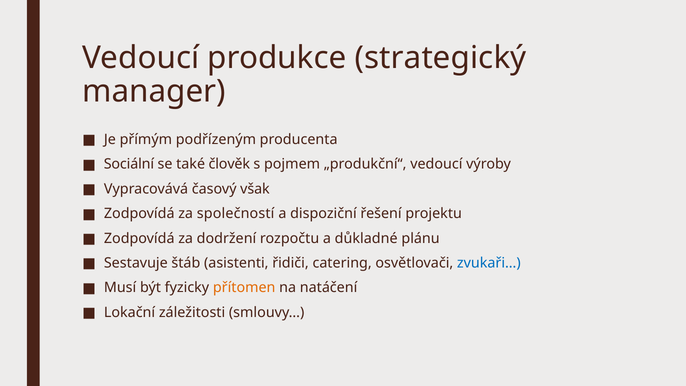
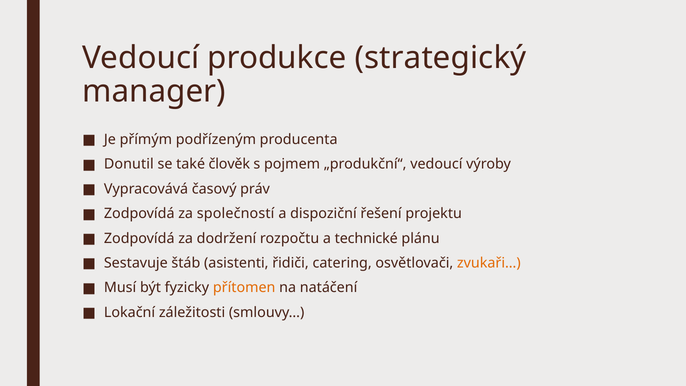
Sociální: Sociální -> Donutil
však: však -> práv
důkladné: důkladné -> technické
zvukaři… colour: blue -> orange
